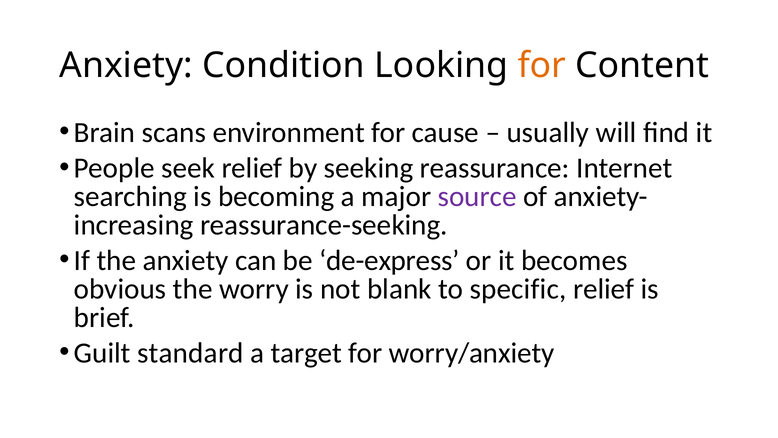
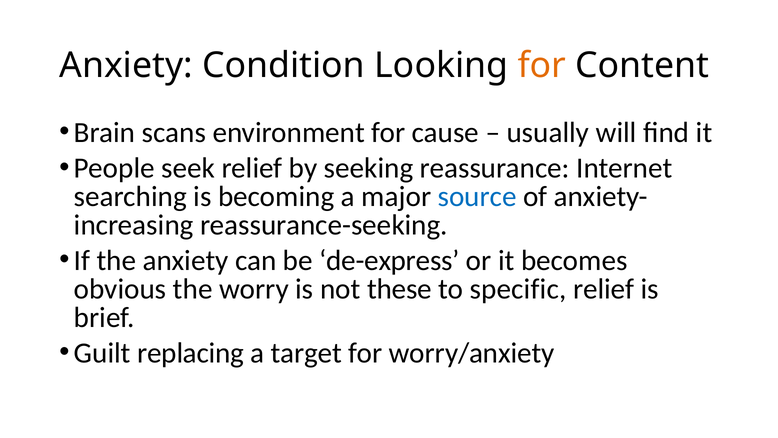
source colour: purple -> blue
blank: blank -> these
standard: standard -> replacing
